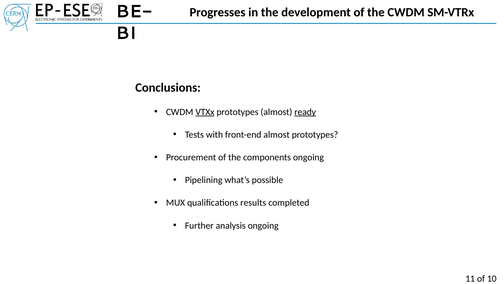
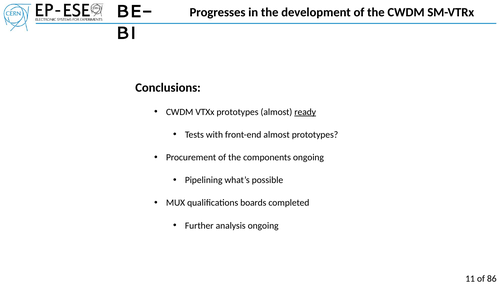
VTXx underline: present -> none
results: results -> boards
10: 10 -> 86
